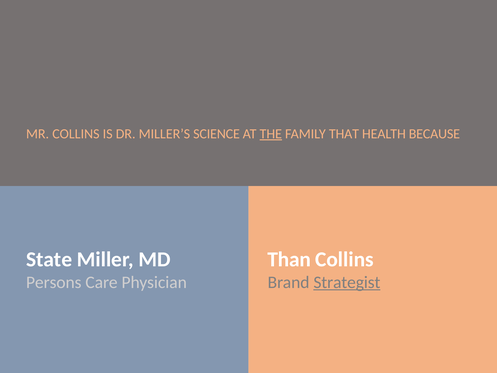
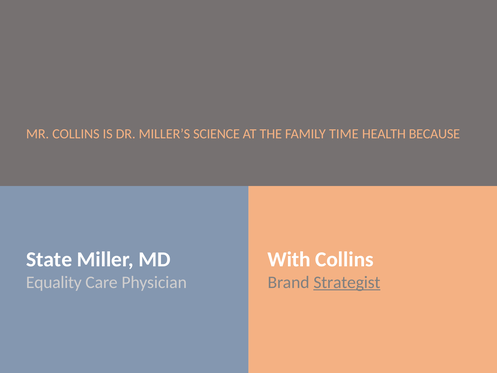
THE underline: present -> none
THAT: THAT -> TIME
Than: Than -> With
Persons: Persons -> Equality
